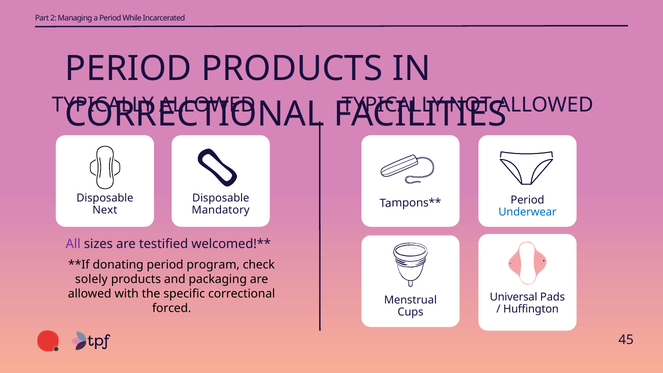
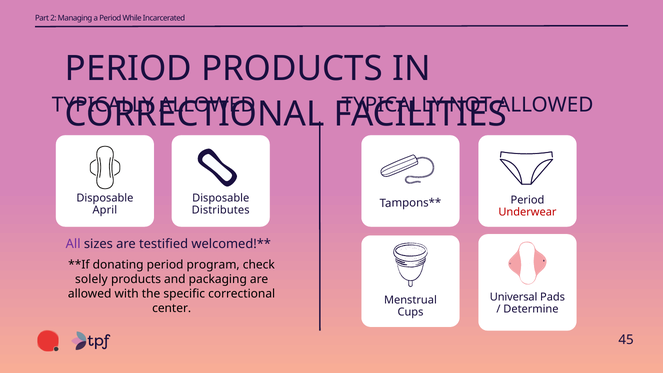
Next: Next -> April
Mandatory: Mandatory -> Distributes
Underwear colour: blue -> red
forced: forced -> center
Huffington: Huffington -> Determine
